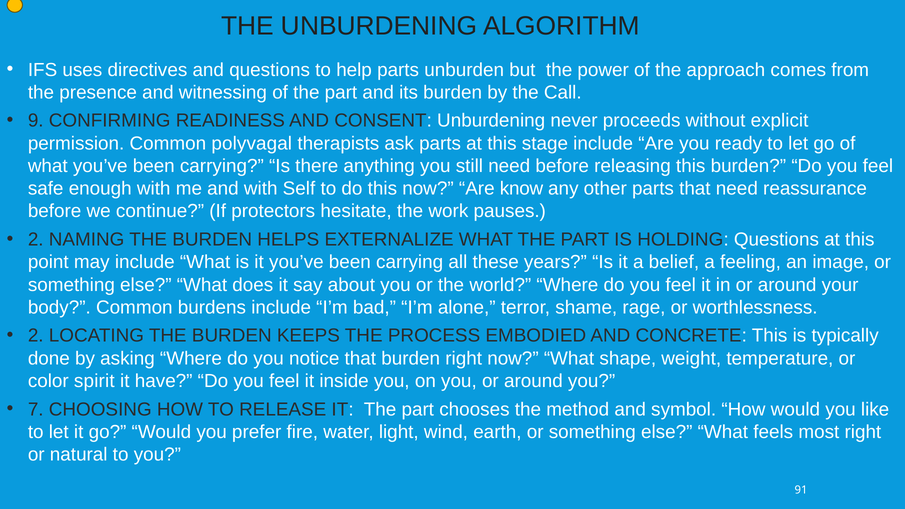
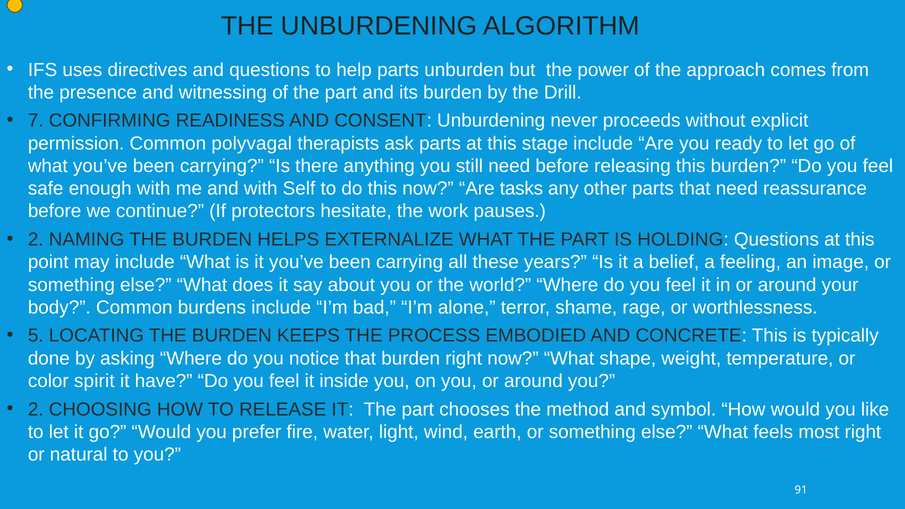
Call: Call -> Drill
9: 9 -> 7
know: know -> tasks
2 at (36, 336): 2 -> 5
7 at (36, 409): 7 -> 2
